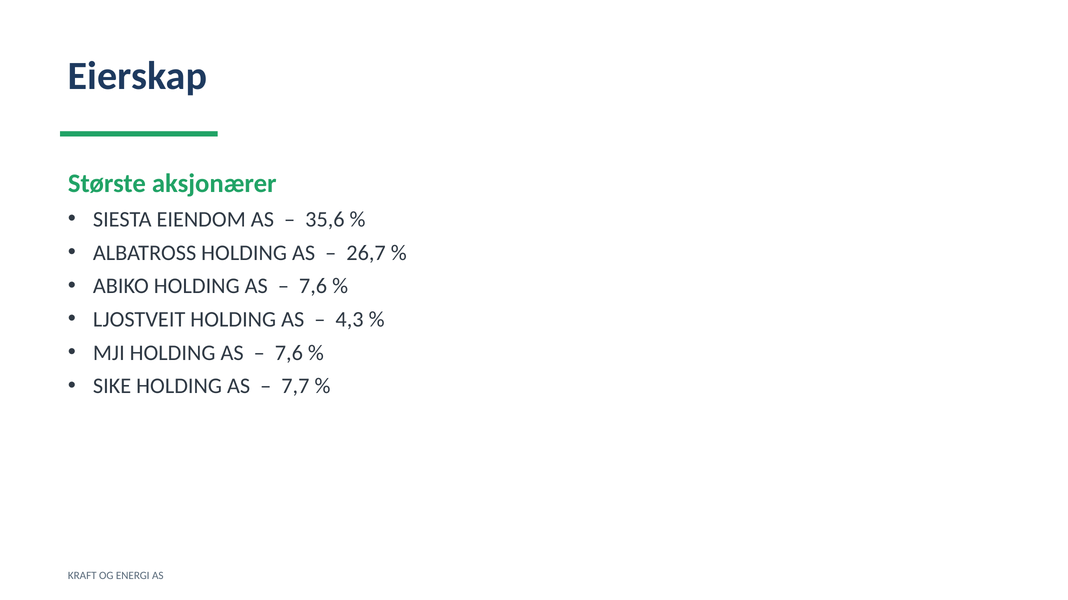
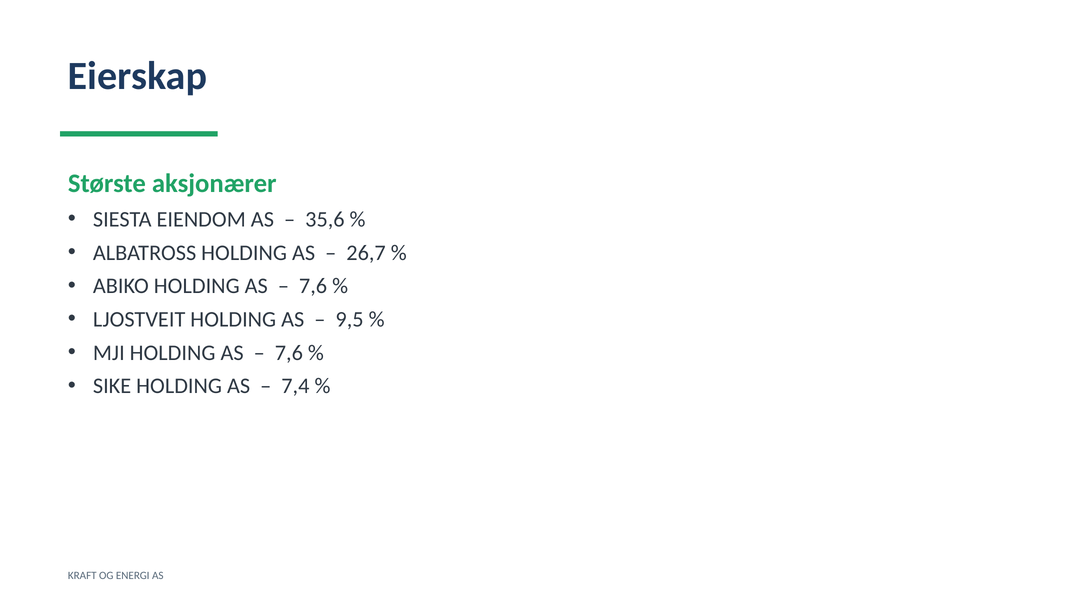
4,3: 4,3 -> 9,5
7,7: 7,7 -> 7,4
